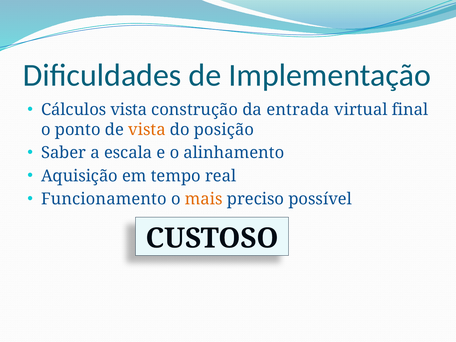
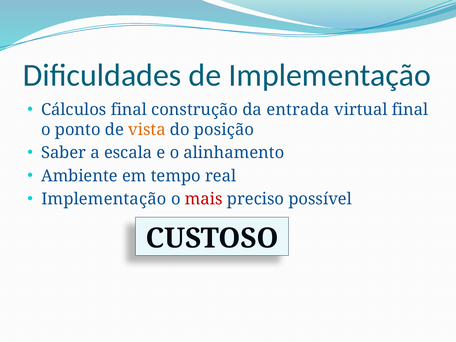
Cálculos vista: vista -> final
Aquisição: Aquisição -> Ambiente
Funcionamento at (104, 199): Funcionamento -> Implementação
mais colour: orange -> red
